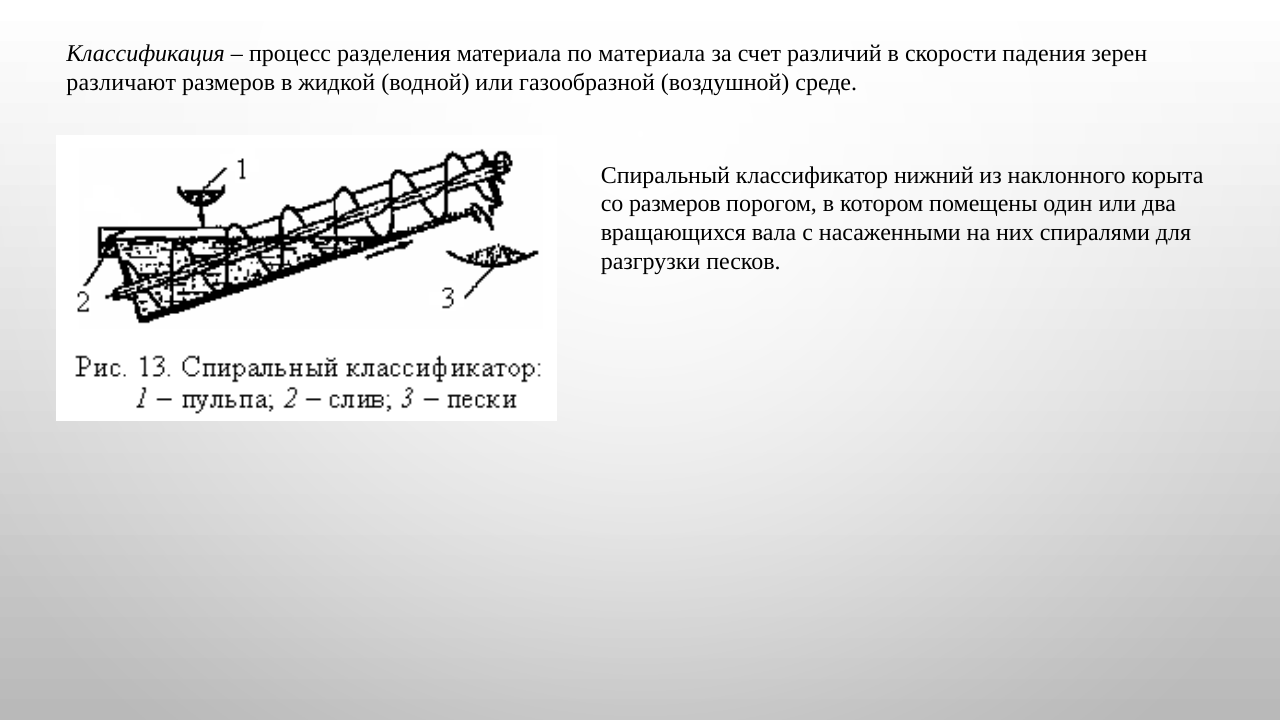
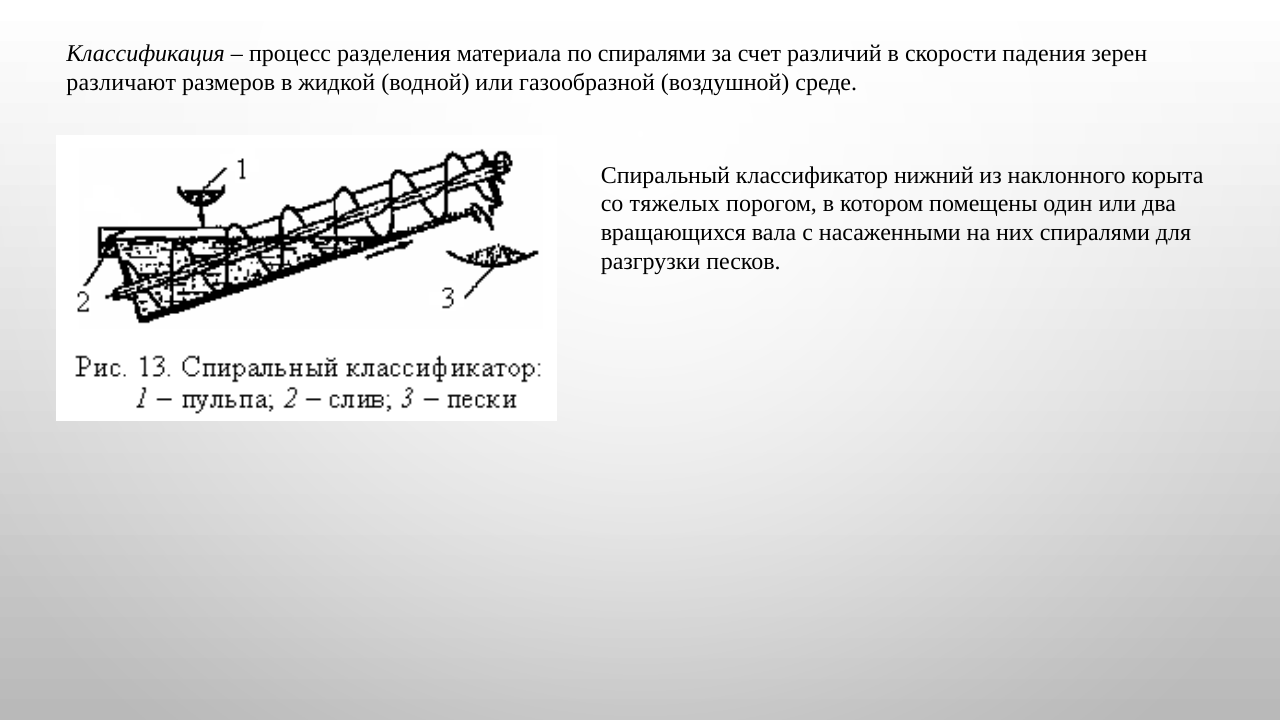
по материала: материала -> спиралями
со размеров: размеров -> тяжелых
